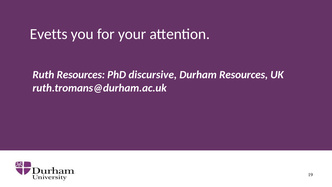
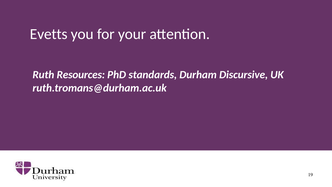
discursive: discursive -> standards
Durham Resources: Resources -> Discursive
